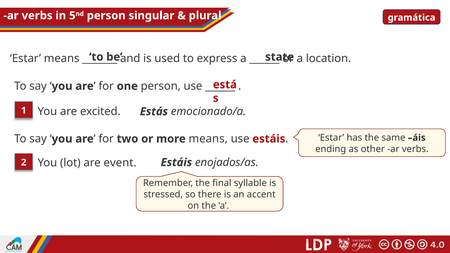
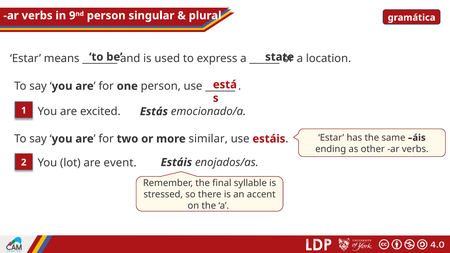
5: 5 -> 9
more means: means -> similar
